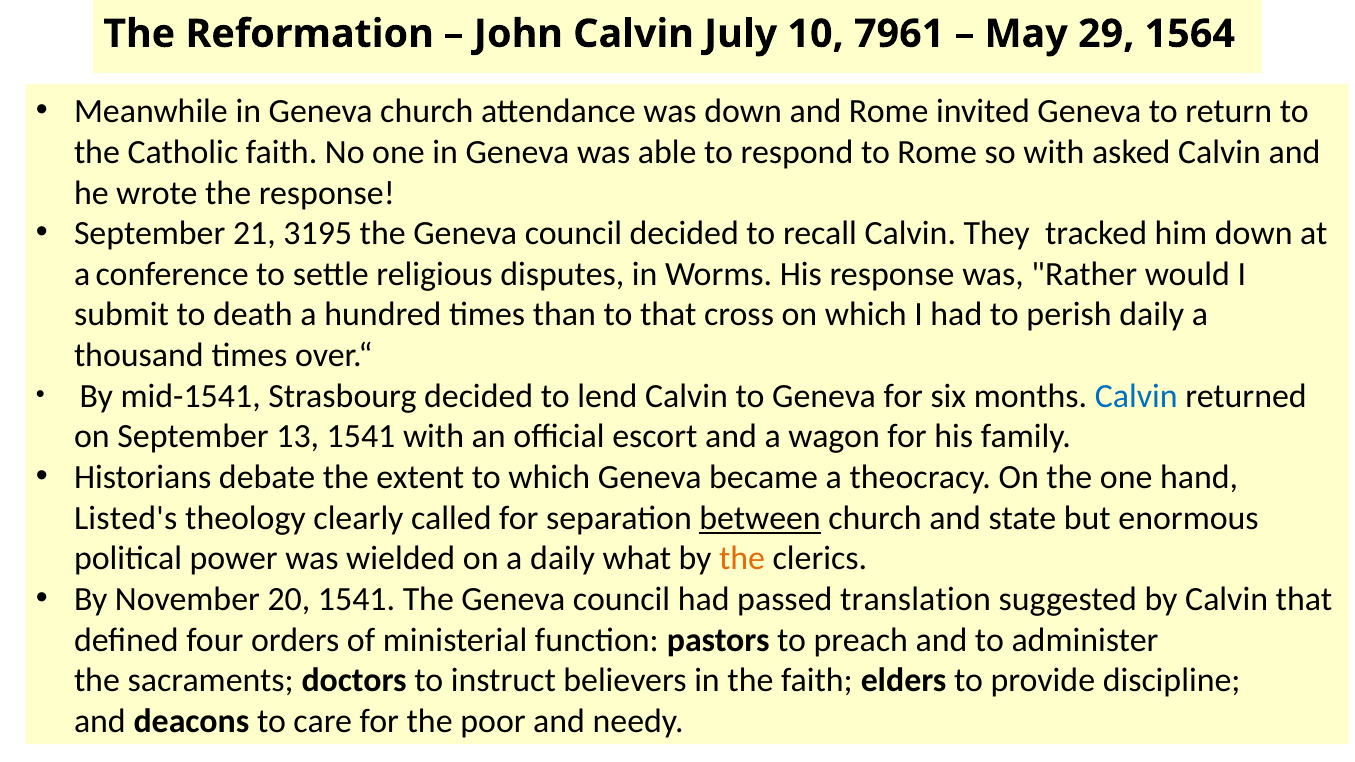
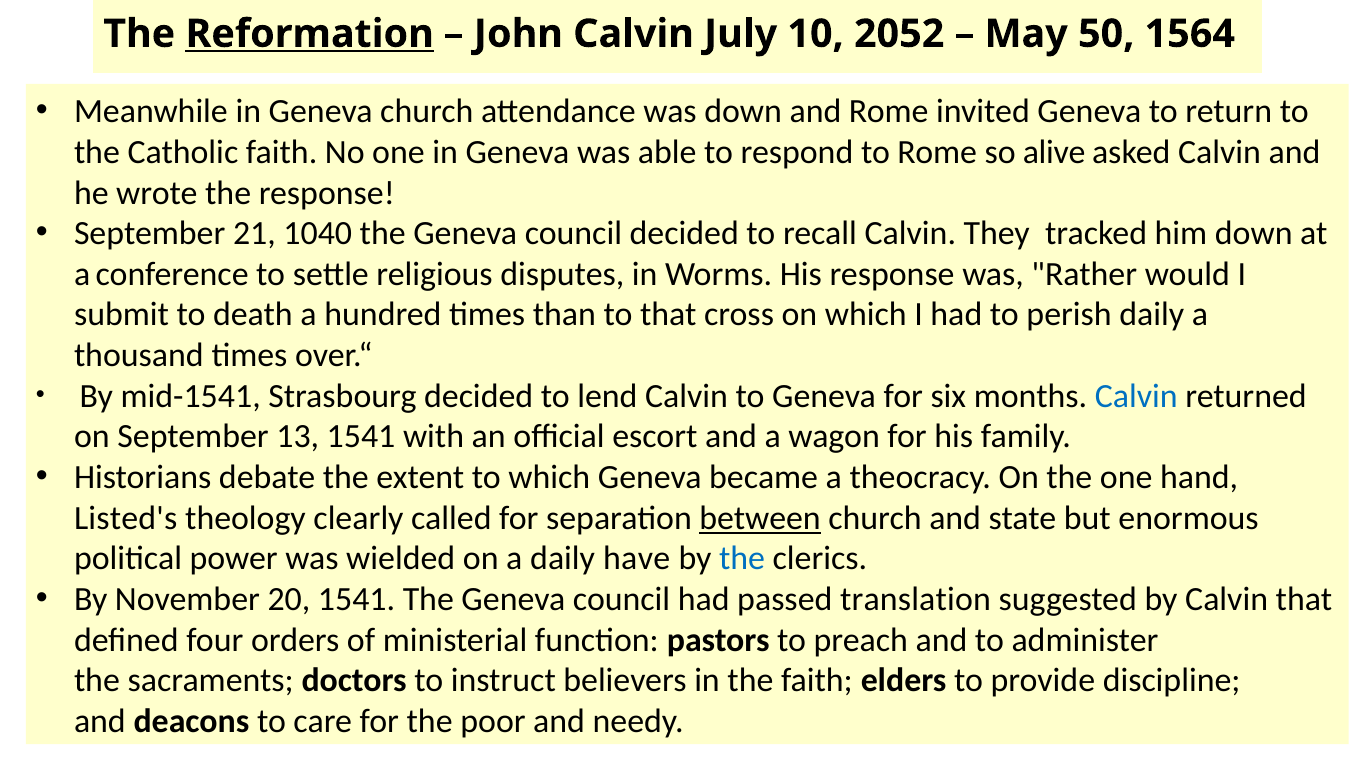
Reformation underline: none -> present
7961: 7961 -> 2052
29: 29 -> 50
so with: with -> alive
3195: 3195 -> 1040
what: what -> have
the at (742, 559) colour: orange -> blue
